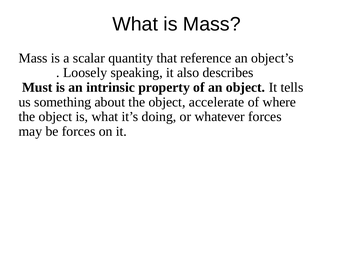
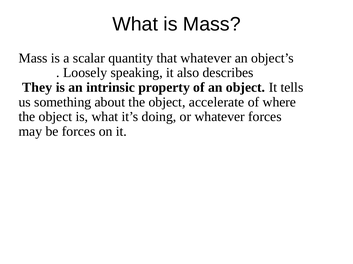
that reference: reference -> whatever
Must: Must -> They
